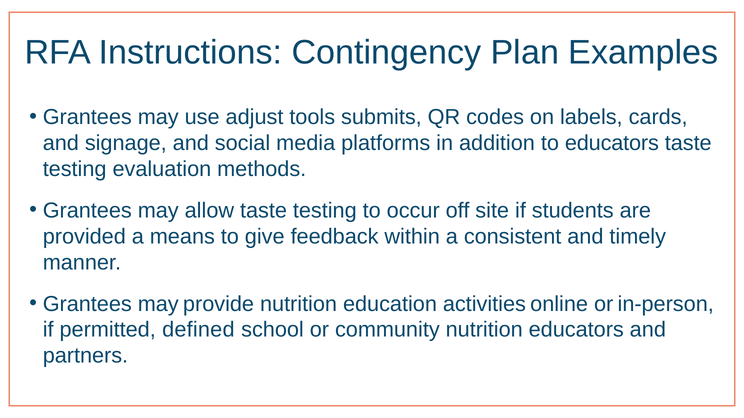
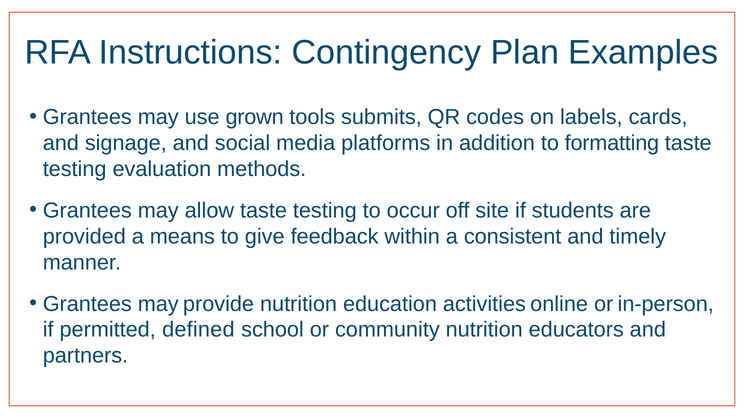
adjust: adjust -> grown
to educators: educators -> formatting
